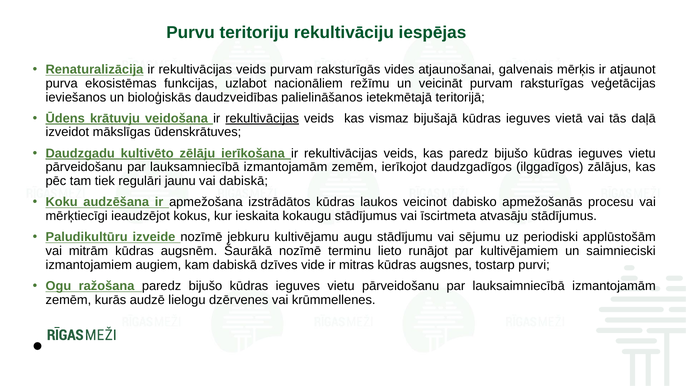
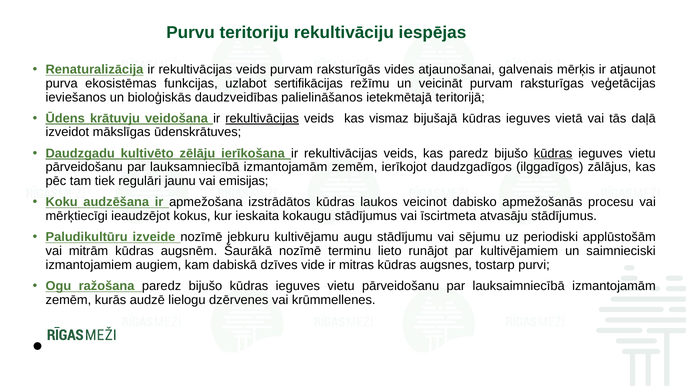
nacionāliem: nacionāliem -> sertifikācijas
kūdras at (553, 153) underline: none -> present
vai dabiskā: dabiskā -> emisijas
